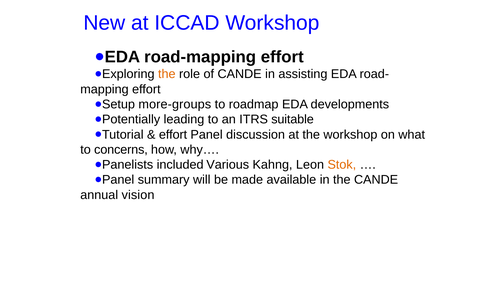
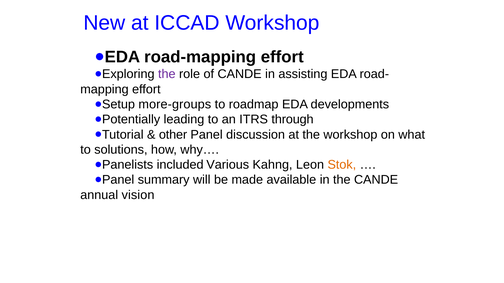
the at (167, 74) colour: orange -> purple
suitable: suitable -> through
effort at (173, 135): effort -> other
concerns: concerns -> solutions
